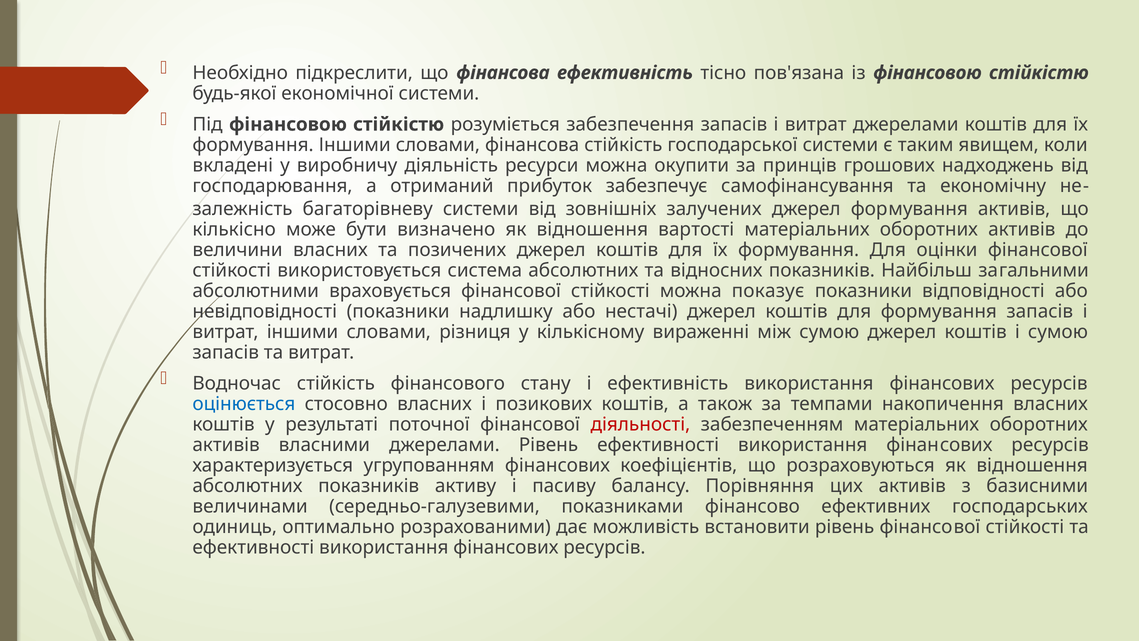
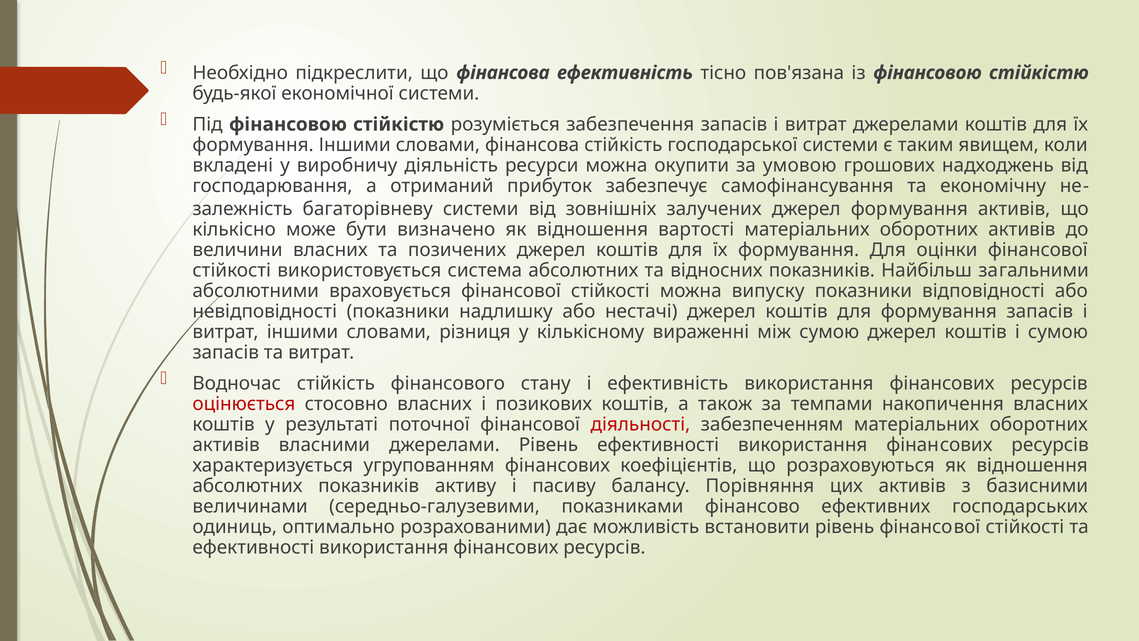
принців: принців -> умовою
показує: показує -> випуску
оцінюється colour: blue -> red
